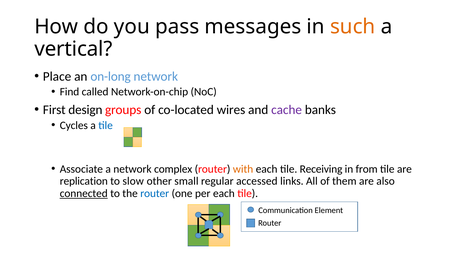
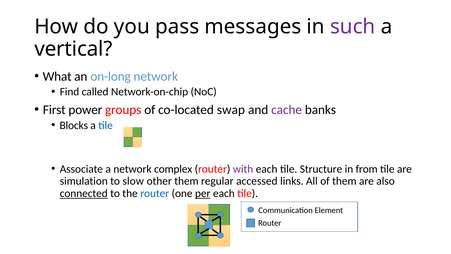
such colour: orange -> purple
Place: Place -> What
design: design -> power
wires: wires -> swap
Cycles: Cycles -> Blocks
with colour: orange -> purple
Receiving: Receiving -> Structure
replication: replication -> simulation
other small: small -> them
per underline: none -> present
